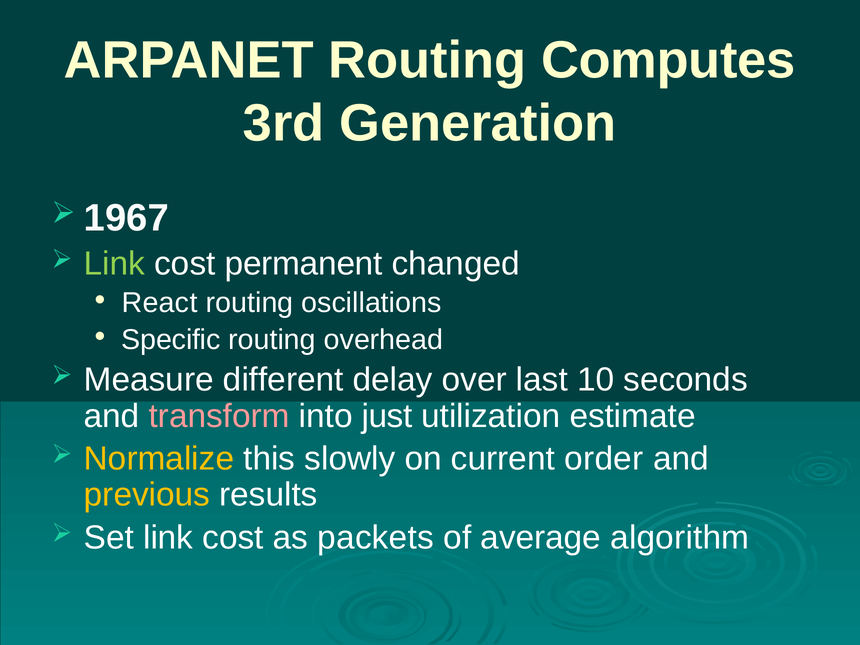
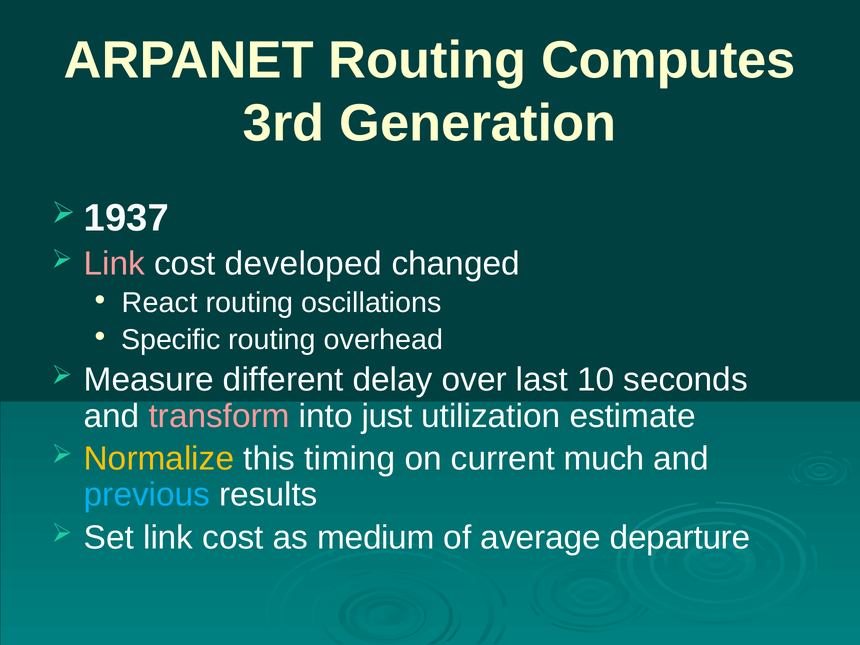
1967: 1967 -> 1937
Link at (114, 264) colour: light green -> pink
permanent: permanent -> developed
slowly: slowly -> timing
order: order -> much
previous colour: yellow -> light blue
packets: packets -> medium
algorithm: algorithm -> departure
